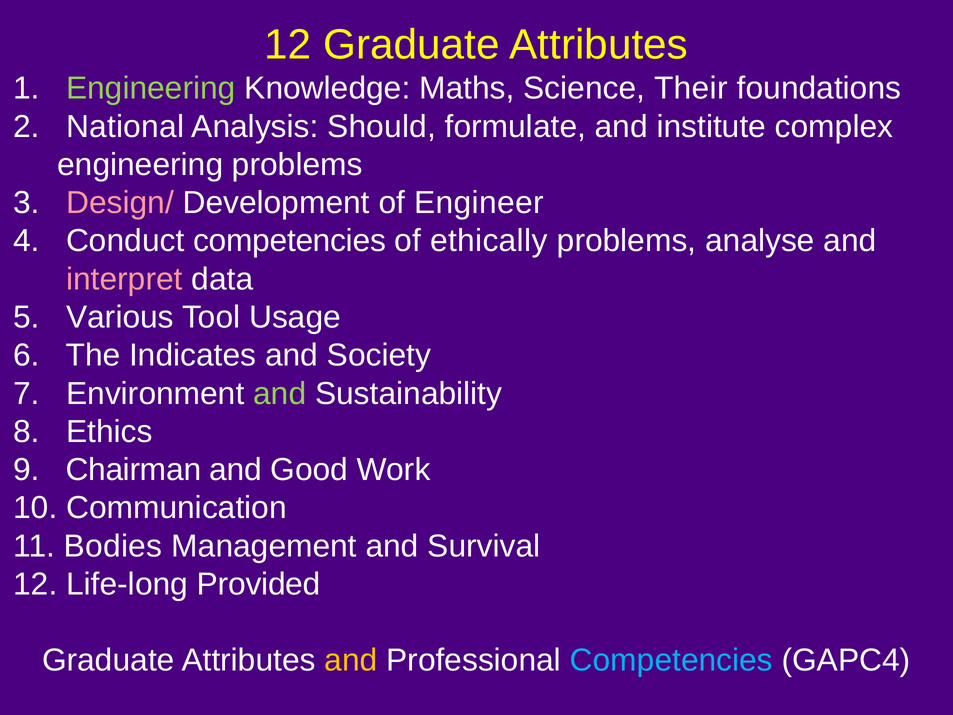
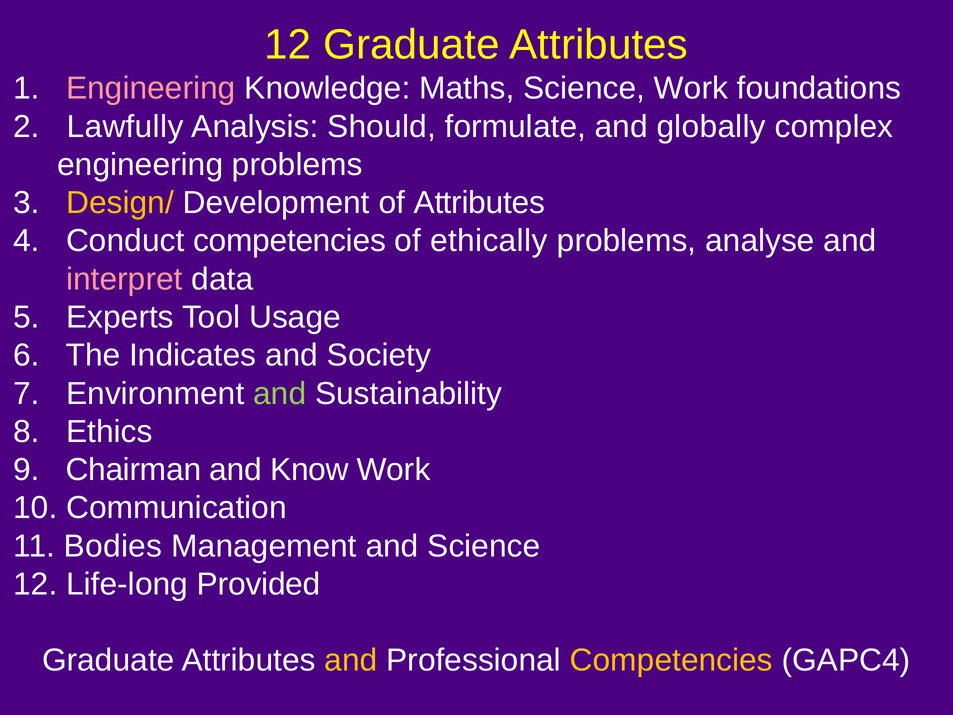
Engineering at (151, 88) colour: light green -> pink
Science Their: Their -> Work
National: National -> Lawfully
institute: institute -> globally
Design/ colour: pink -> yellow
of Engineer: Engineer -> Attributes
Various: Various -> Experts
Good: Good -> Know
and Survival: Survival -> Science
Competencies at (671, 660) colour: light blue -> yellow
